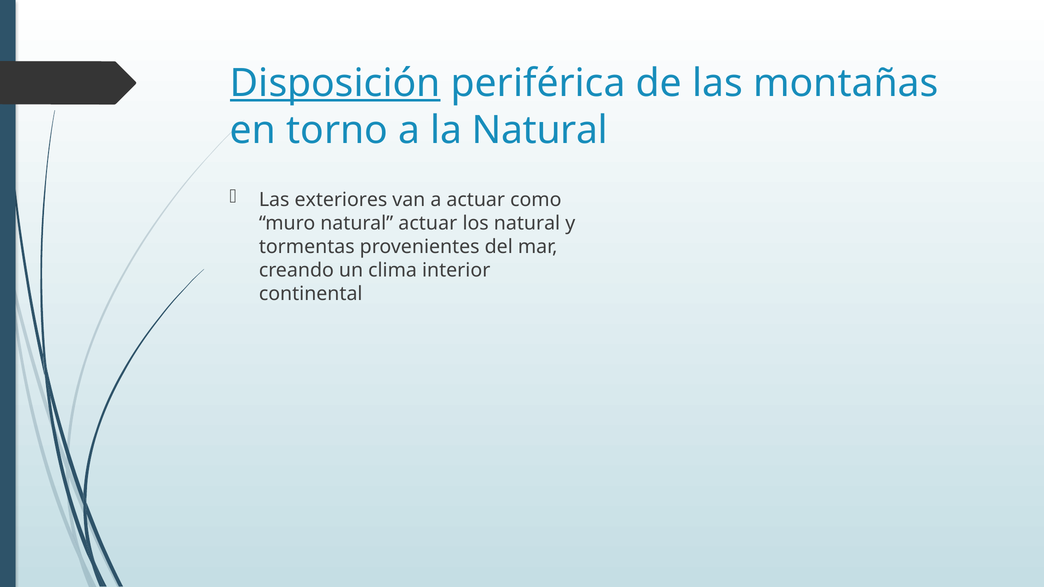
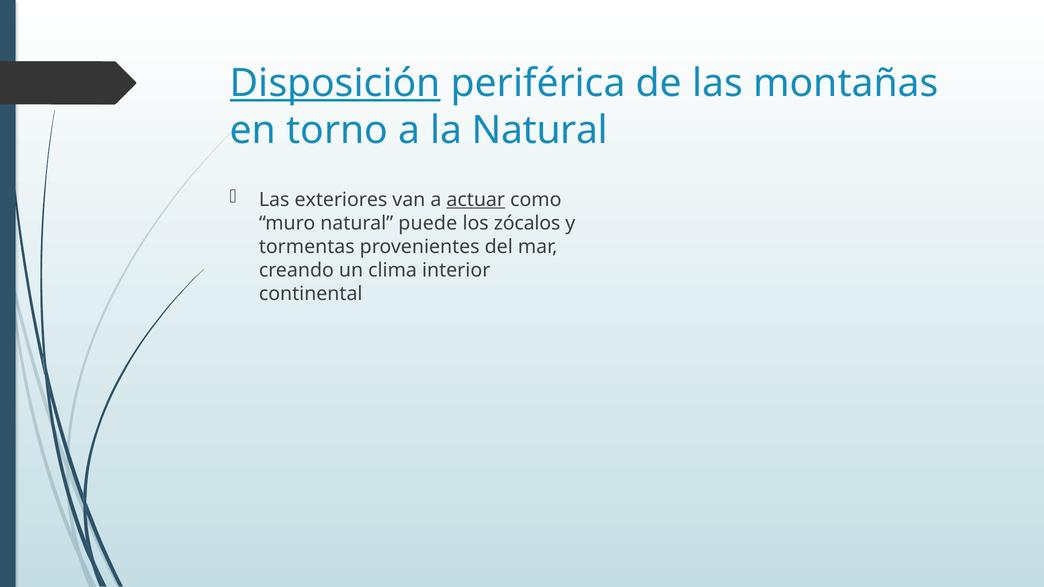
actuar at (476, 200) underline: none -> present
natural actuar: actuar -> puede
los natural: natural -> zócalos
